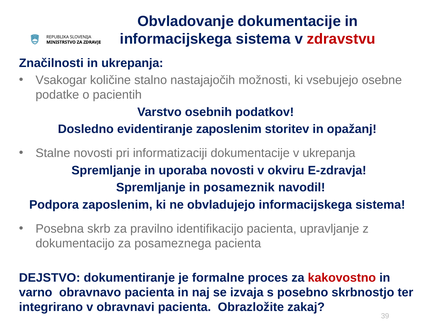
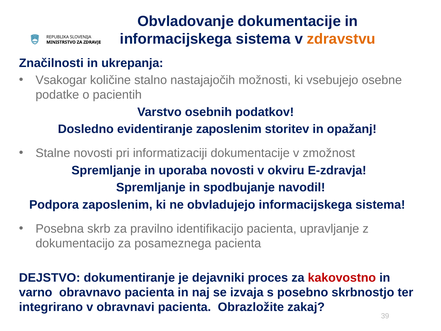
zdravstvu colour: red -> orange
v ukrepanja: ukrepanja -> zmožnost
posameznik: posameznik -> spodbujanje
formalne: formalne -> dejavniki
